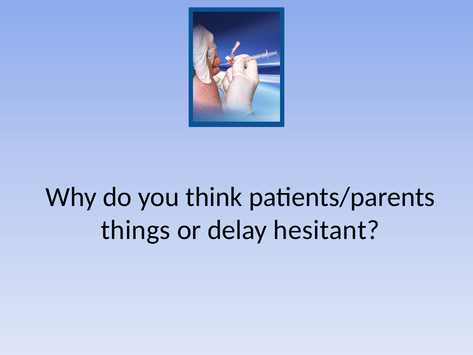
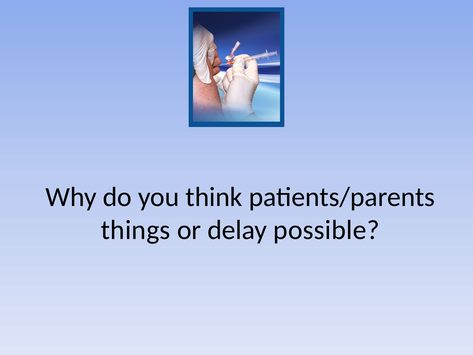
hesitant: hesitant -> possible
